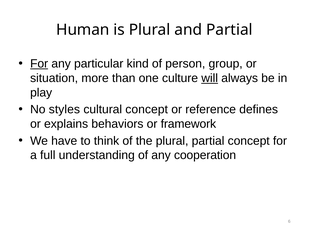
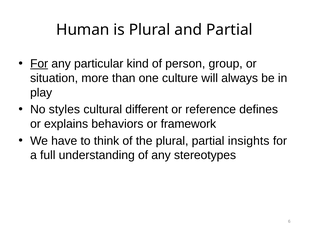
will underline: present -> none
cultural concept: concept -> different
partial concept: concept -> insights
cooperation: cooperation -> stereotypes
